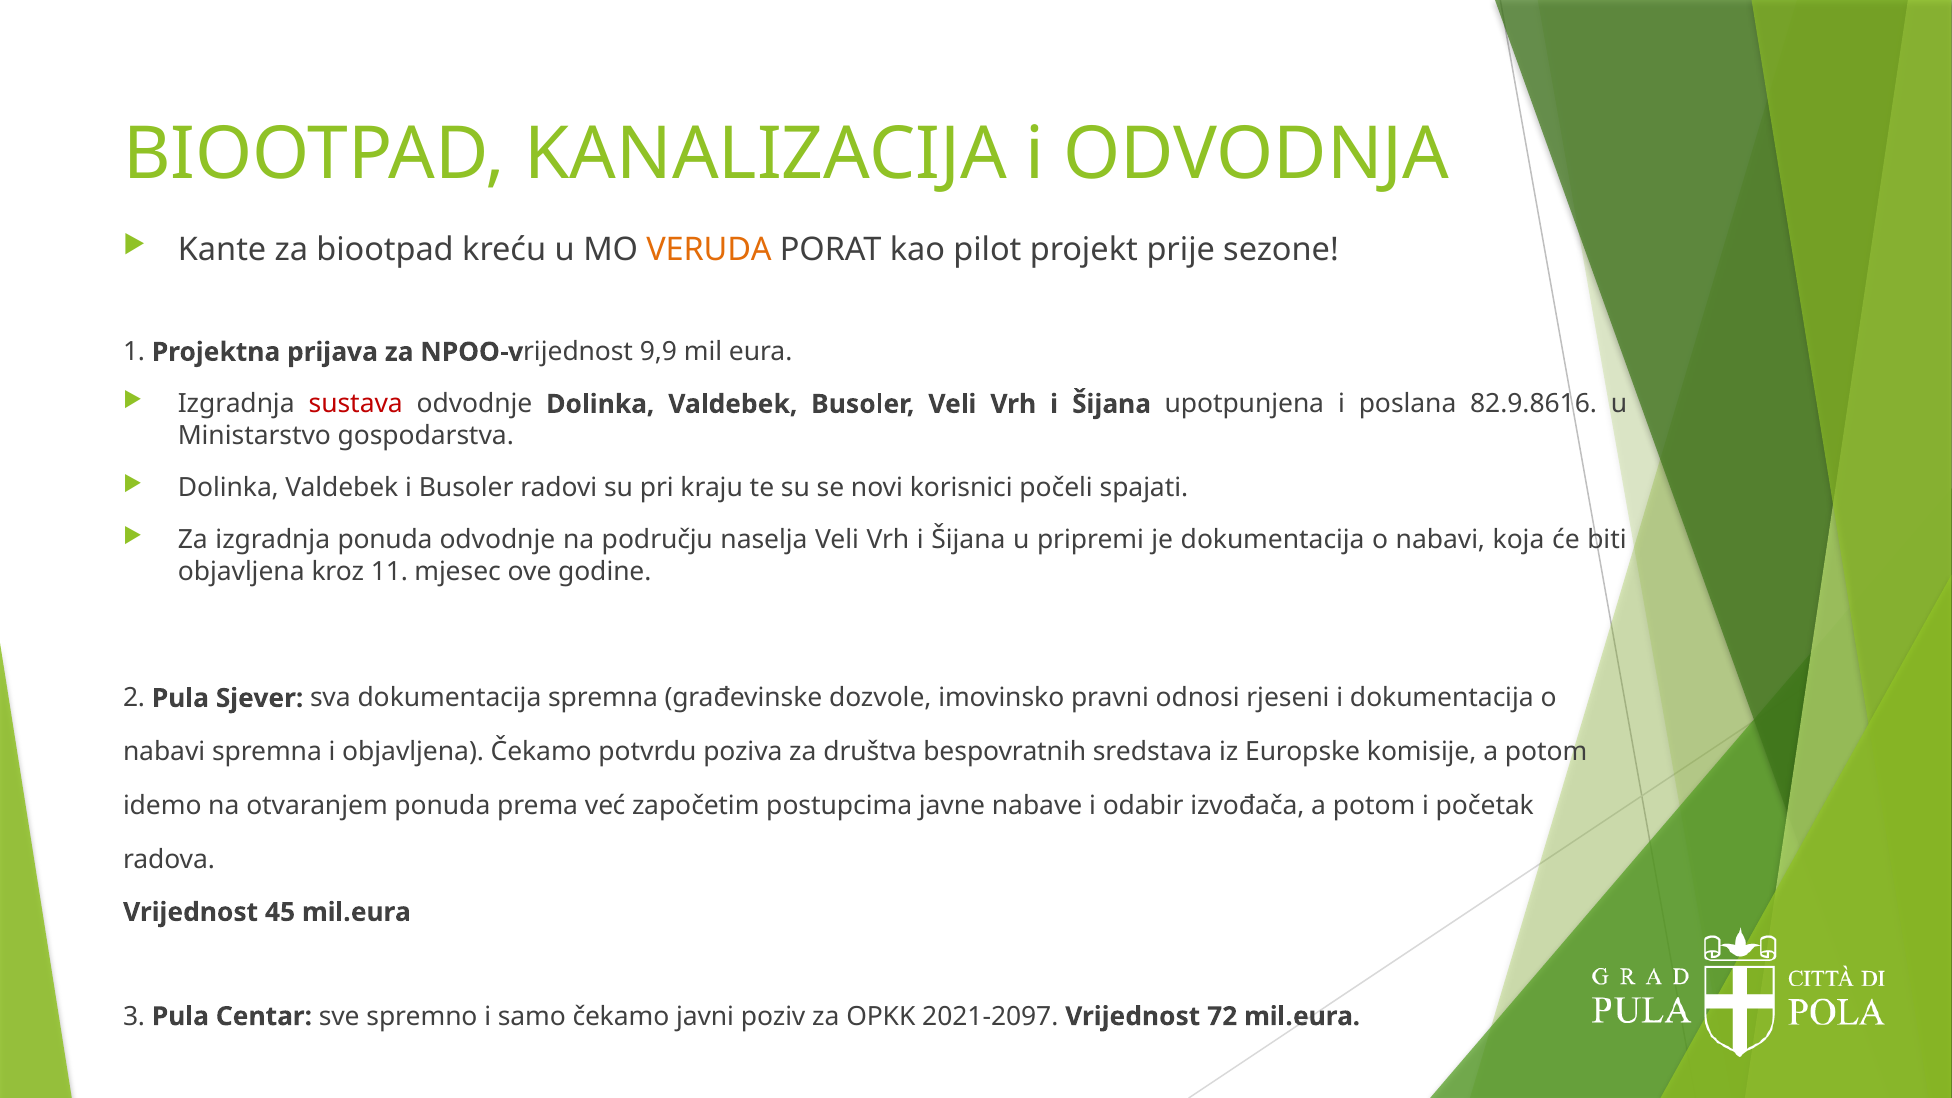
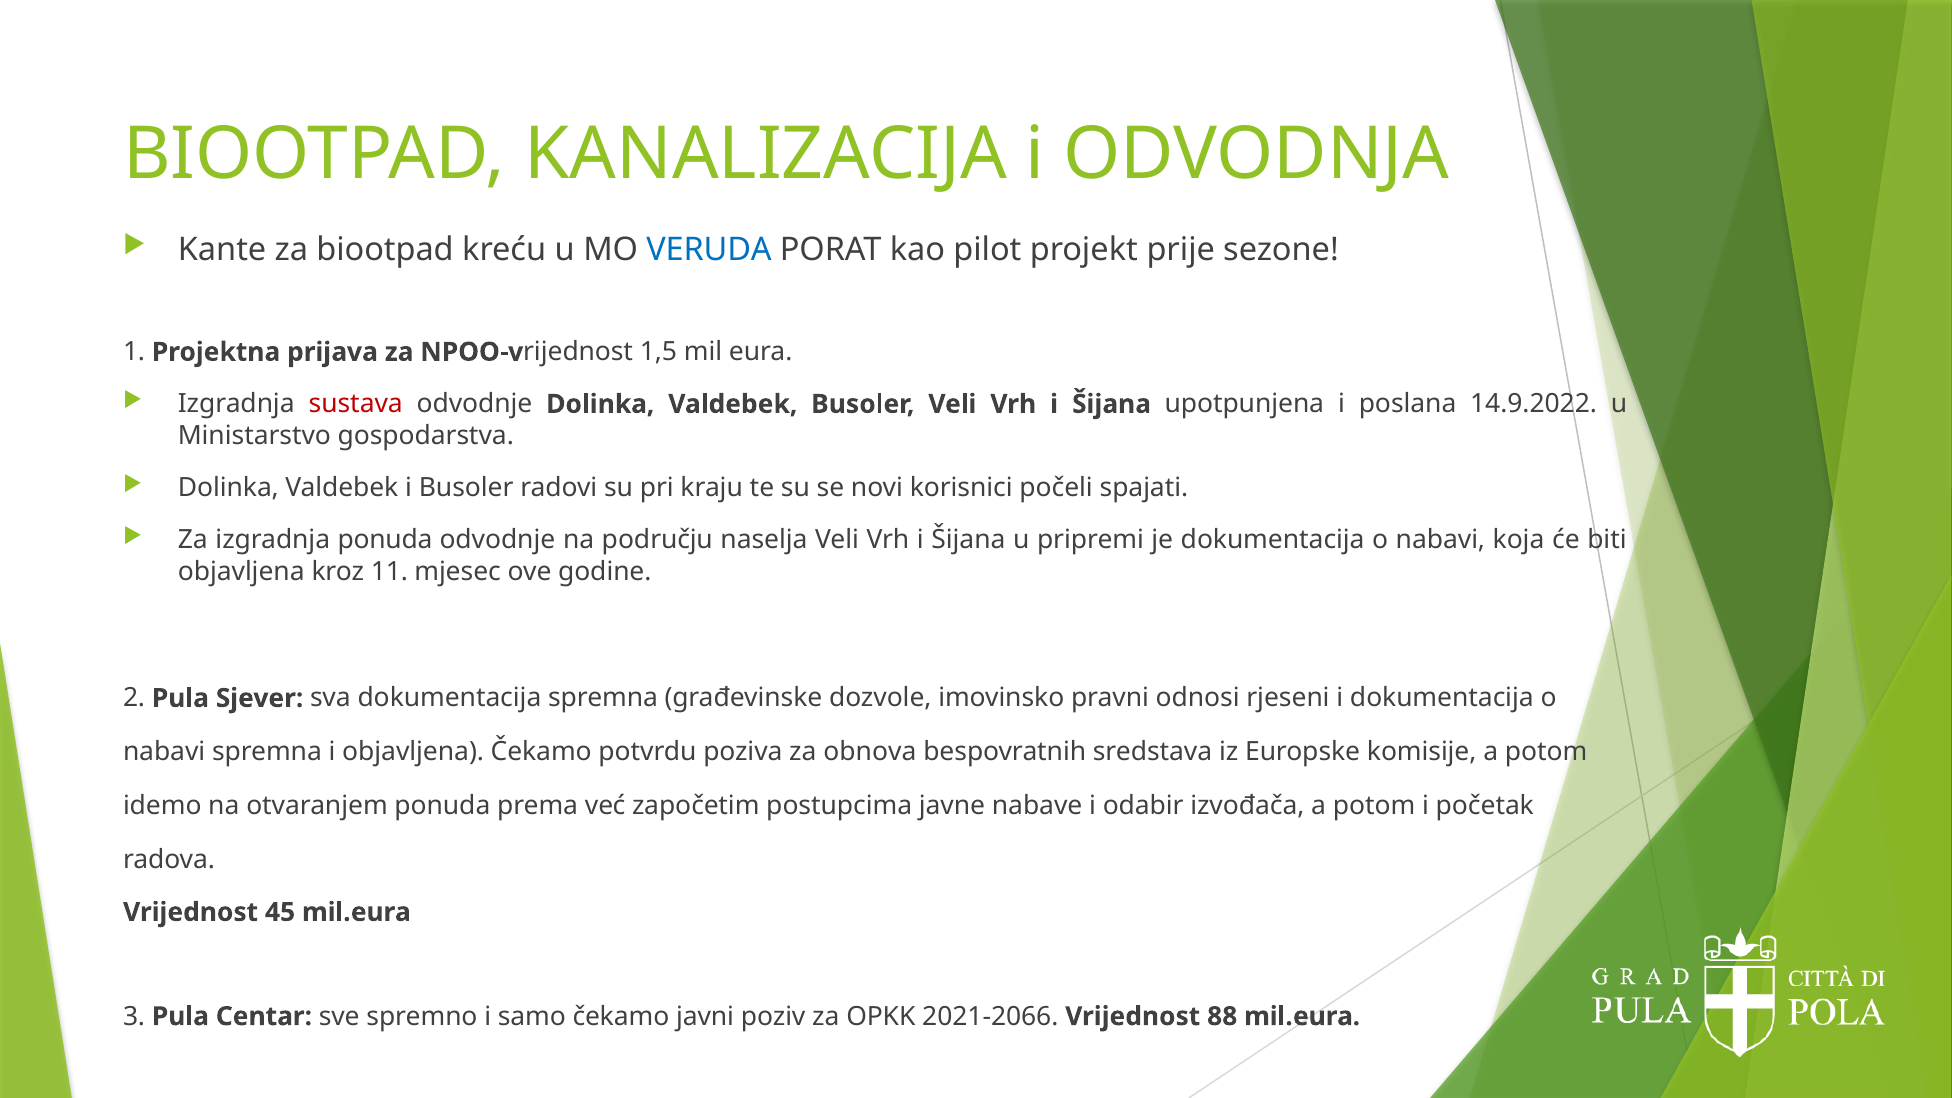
VERUDA colour: orange -> blue
9,9: 9,9 -> 1,5
82.9.8616: 82.9.8616 -> 14.9.2022
društva: društva -> obnova
2021-2097: 2021-2097 -> 2021-2066
72: 72 -> 88
